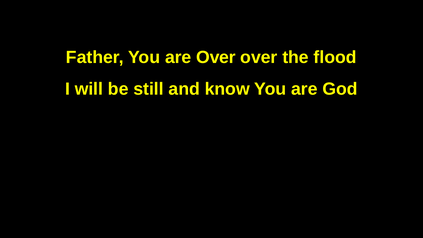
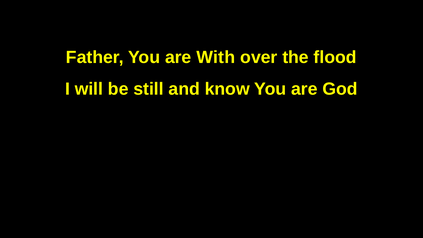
are Over: Over -> With
